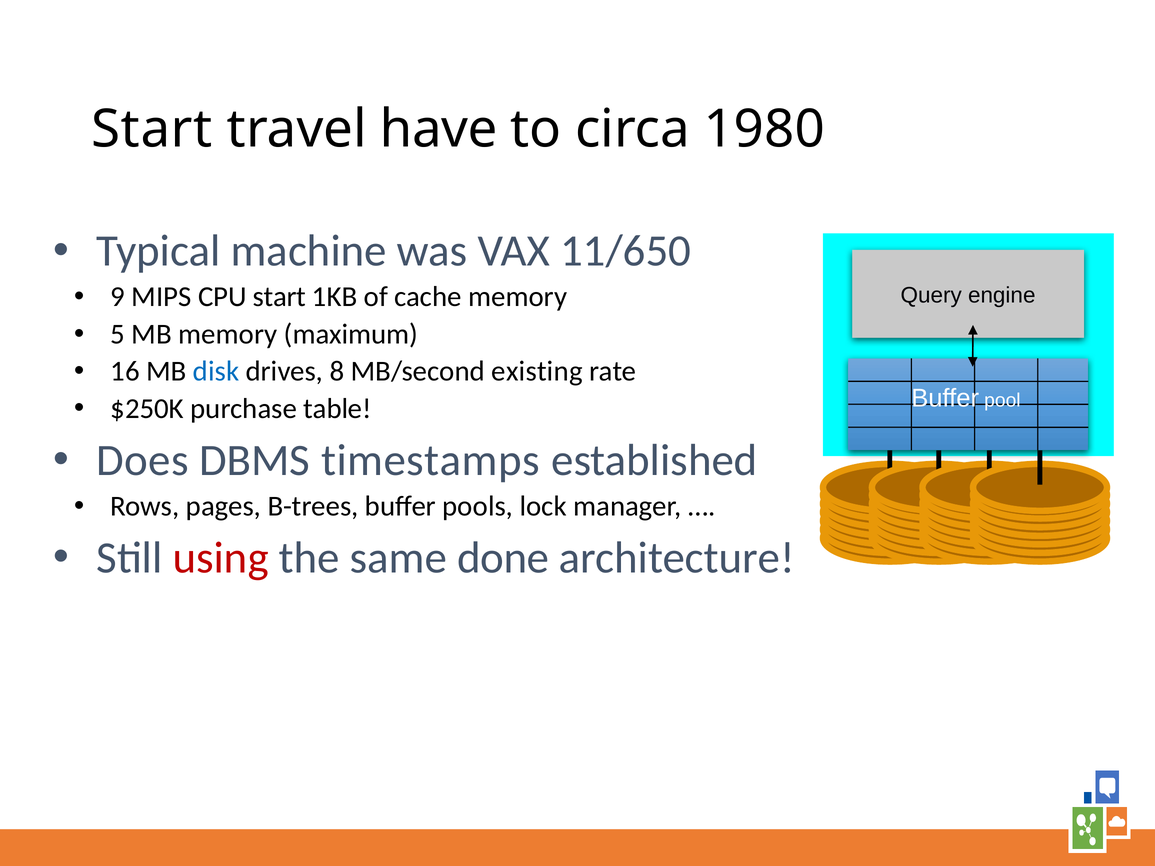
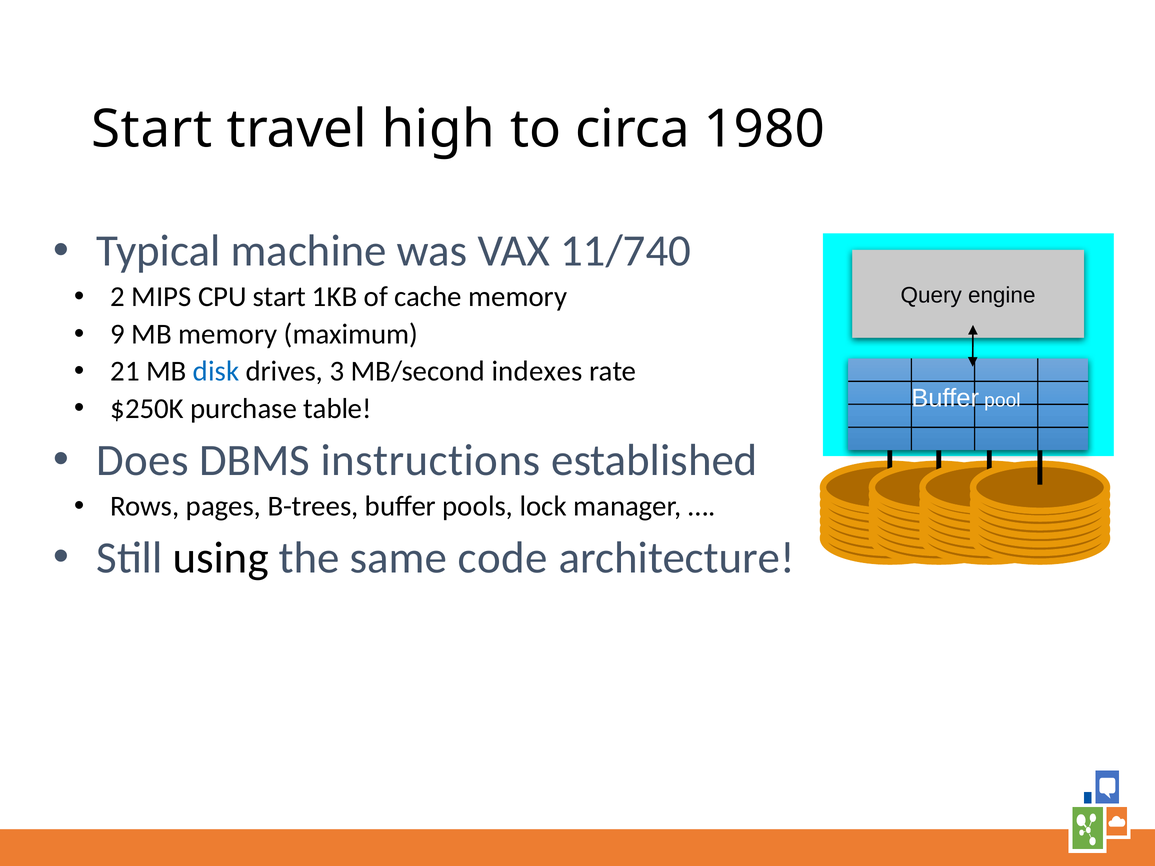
have: have -> high
11/650: 11/650 -> 11/740
9: 9 -> 2
5: 5 -> 9
16: 16 -> 21
8: 8 -> 3
existing: existing -> indexes
timestamps: timestamps -> instructions
using colour: red -> black
done: done -> code
